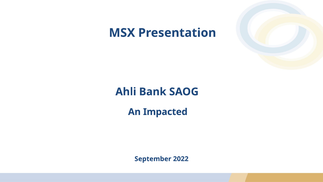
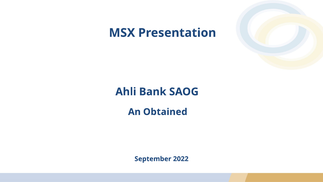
Impacted: Impacted -> Obtained
